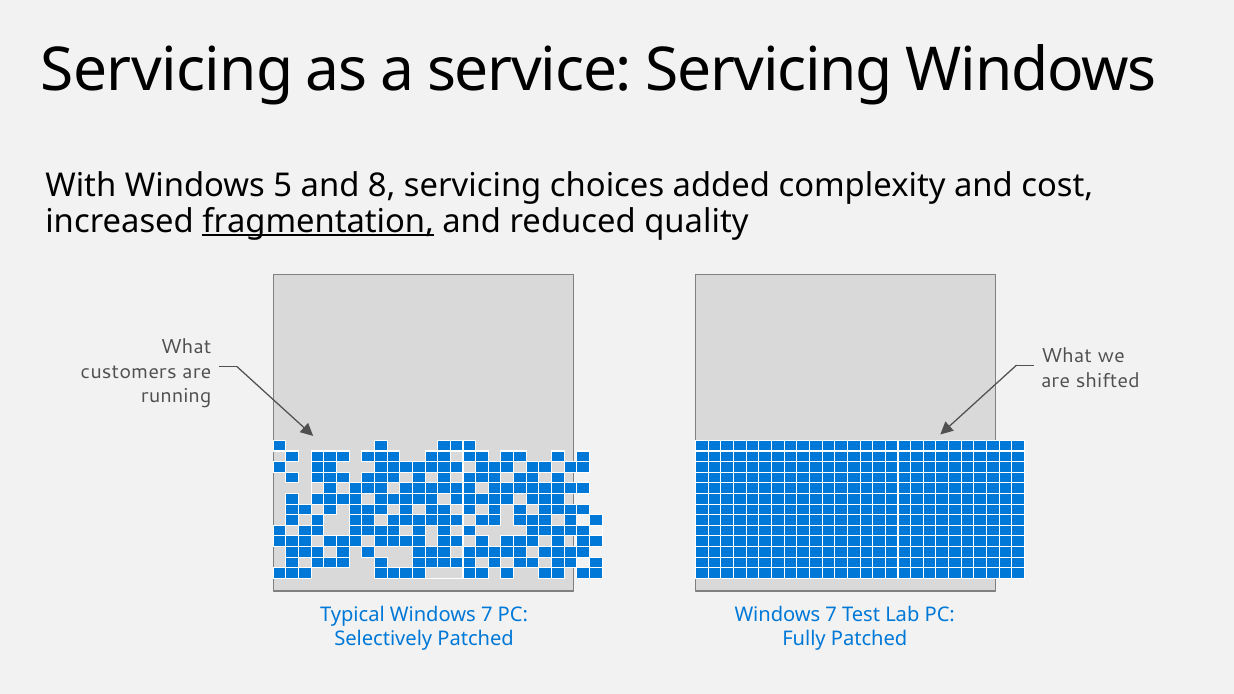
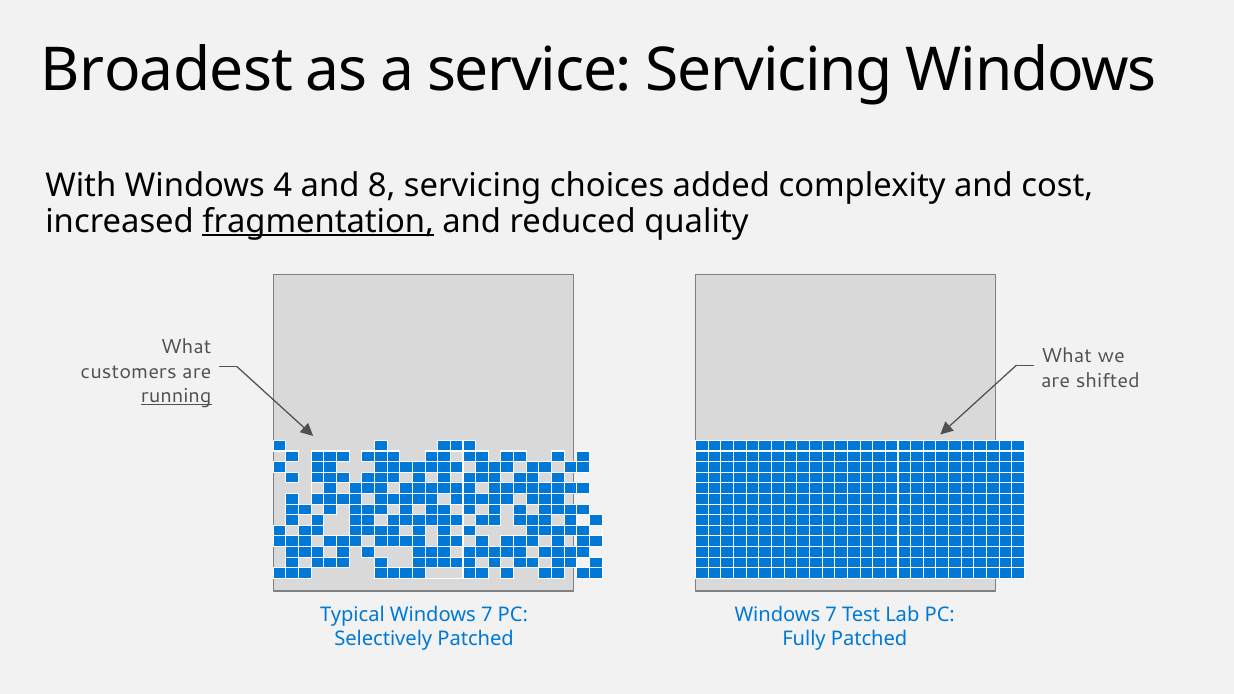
Servicing at (167, 71): Servicing -> Broadest
5: 5 -> 4
running underline: none -> present
